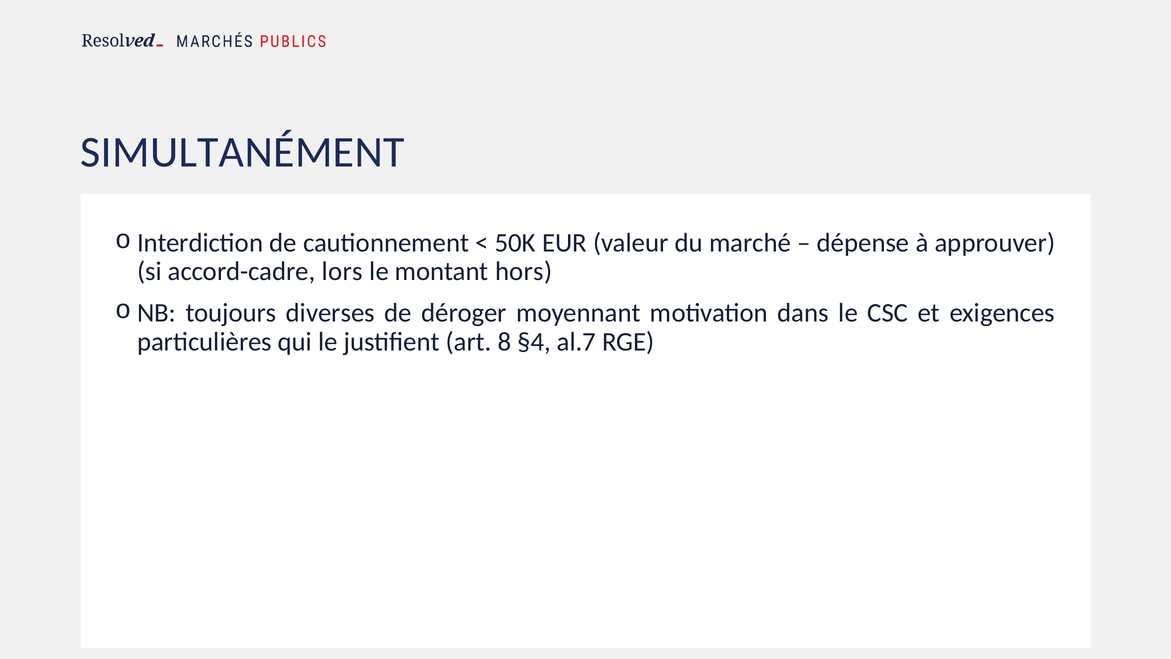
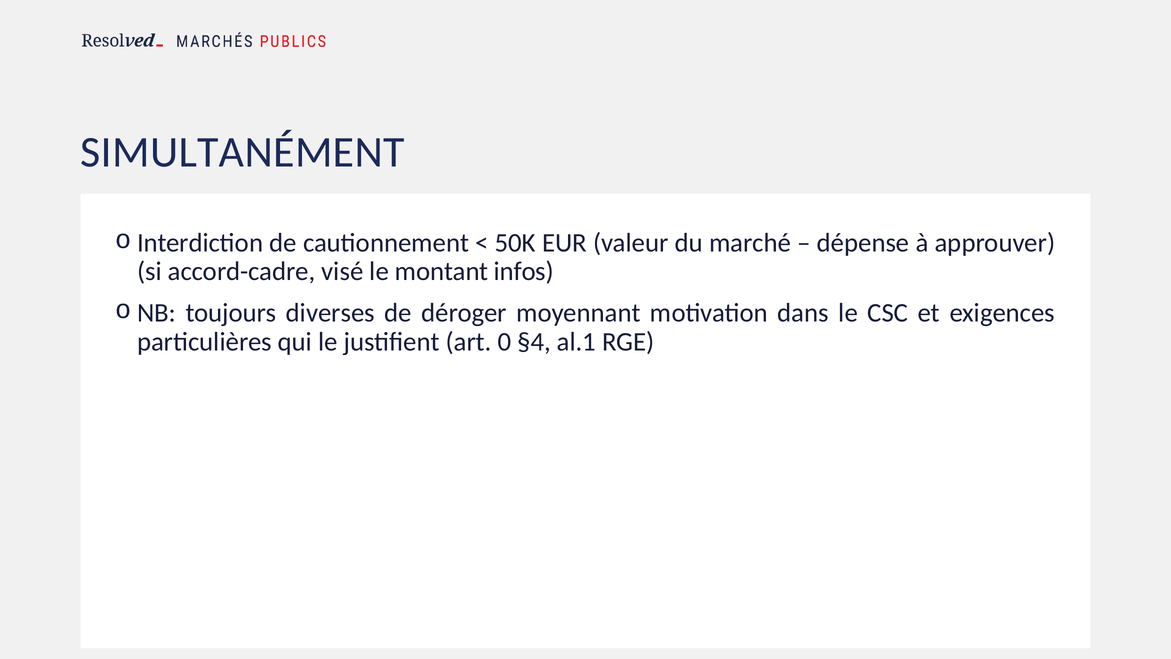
lors: lors -> visé
hors: hors -> infos
8: 8 -> 0
al.7: al.7 -> al.1
